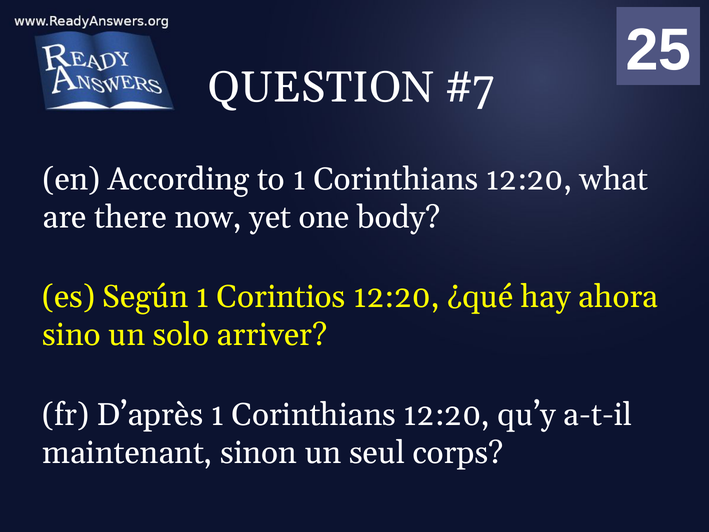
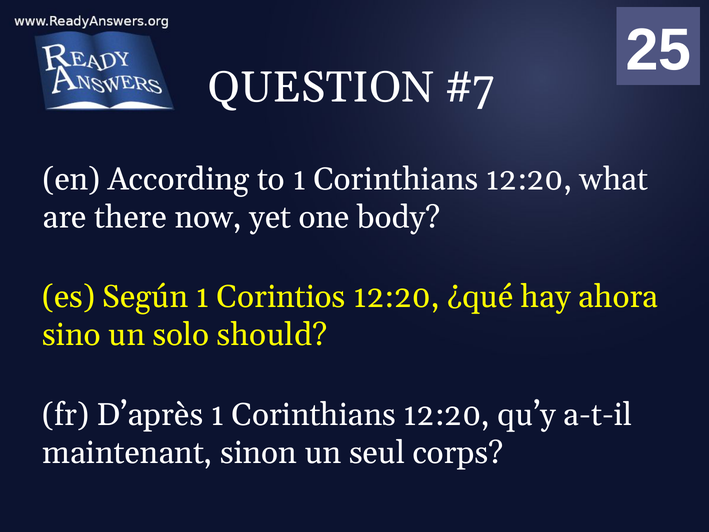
arriver: arriver -> should
